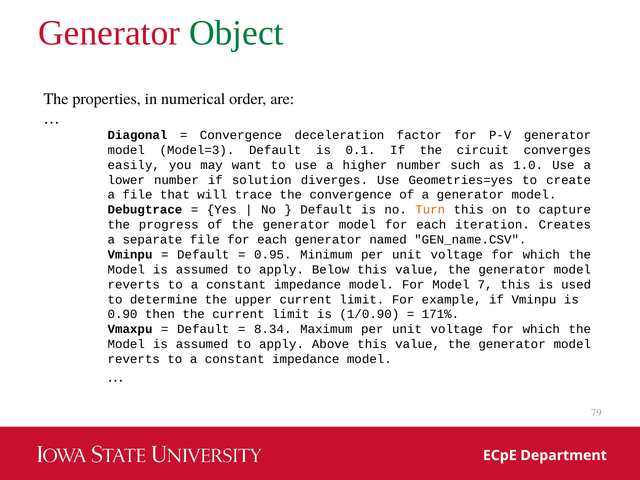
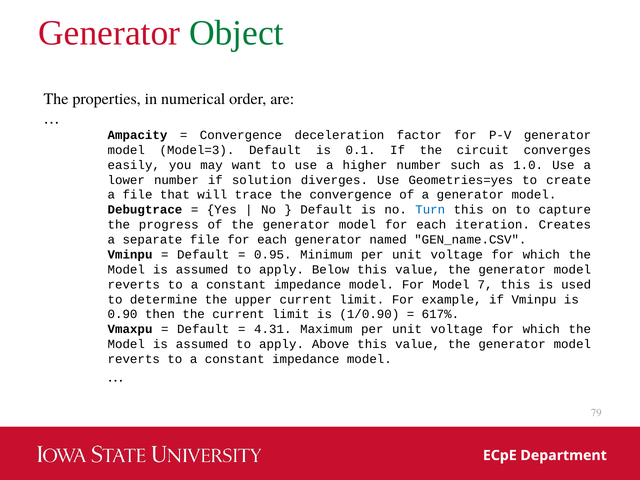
Diagonal: Diagonal -> Ampacity
Turn colour: orange -> blue
171%: 171% -> 617%
8.34: 8.34 -> 4.31
